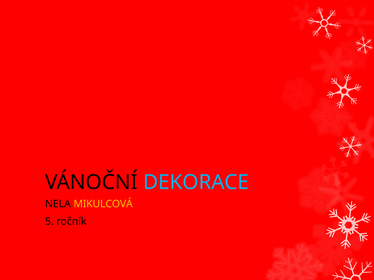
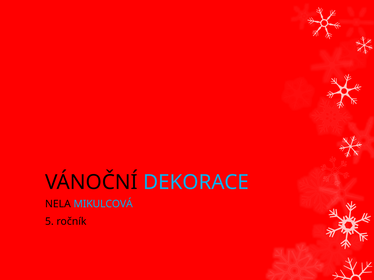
MIKULCOVÁ colour: yellow -> light blue
